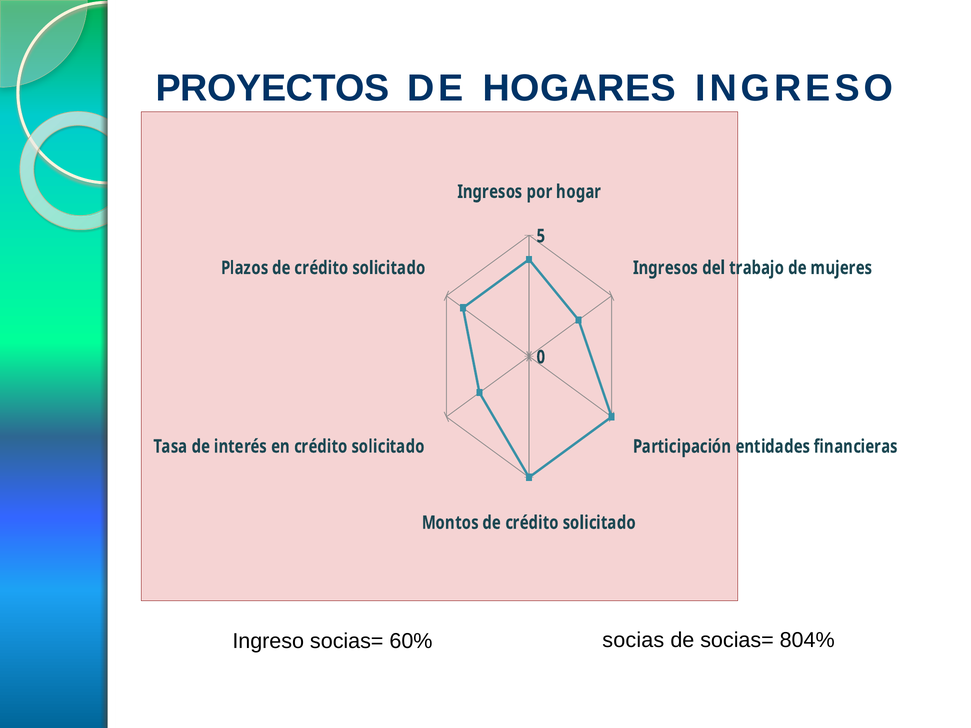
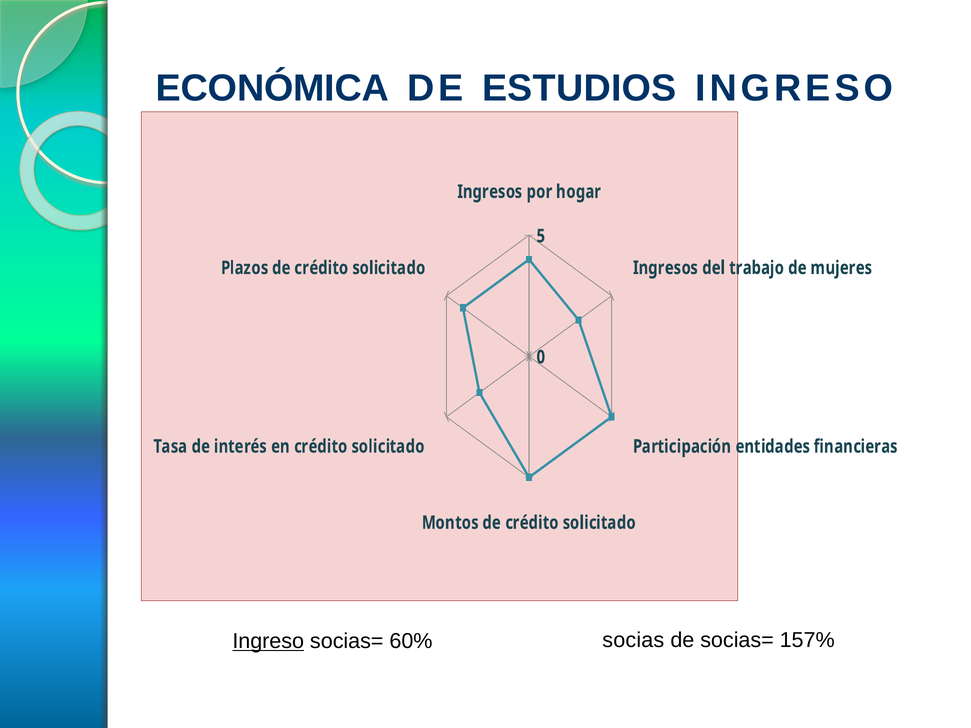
PROYECTOS: PROYECTOS -> ECONÓMICA
HOGARES: HOGARES -> ESTUDIOS
Ingreso at (268, 641) underline: none -> present
804%: 804% -> 157%
